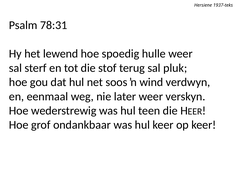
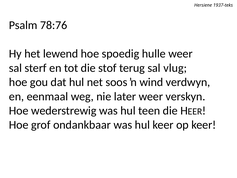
78:31: 78:31 -> 78:76
pluk: pluk -> vlug
